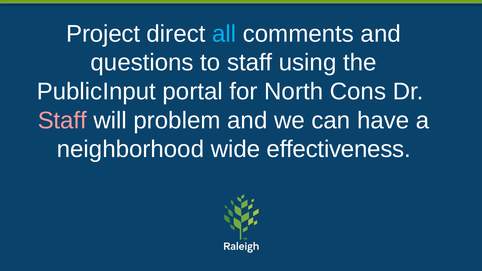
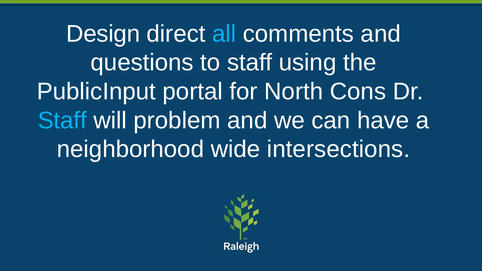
Project: Project -> Design
Staff at (62, 120) colour: pink -> light blue
effectiveness: effectiveness -> intersections
